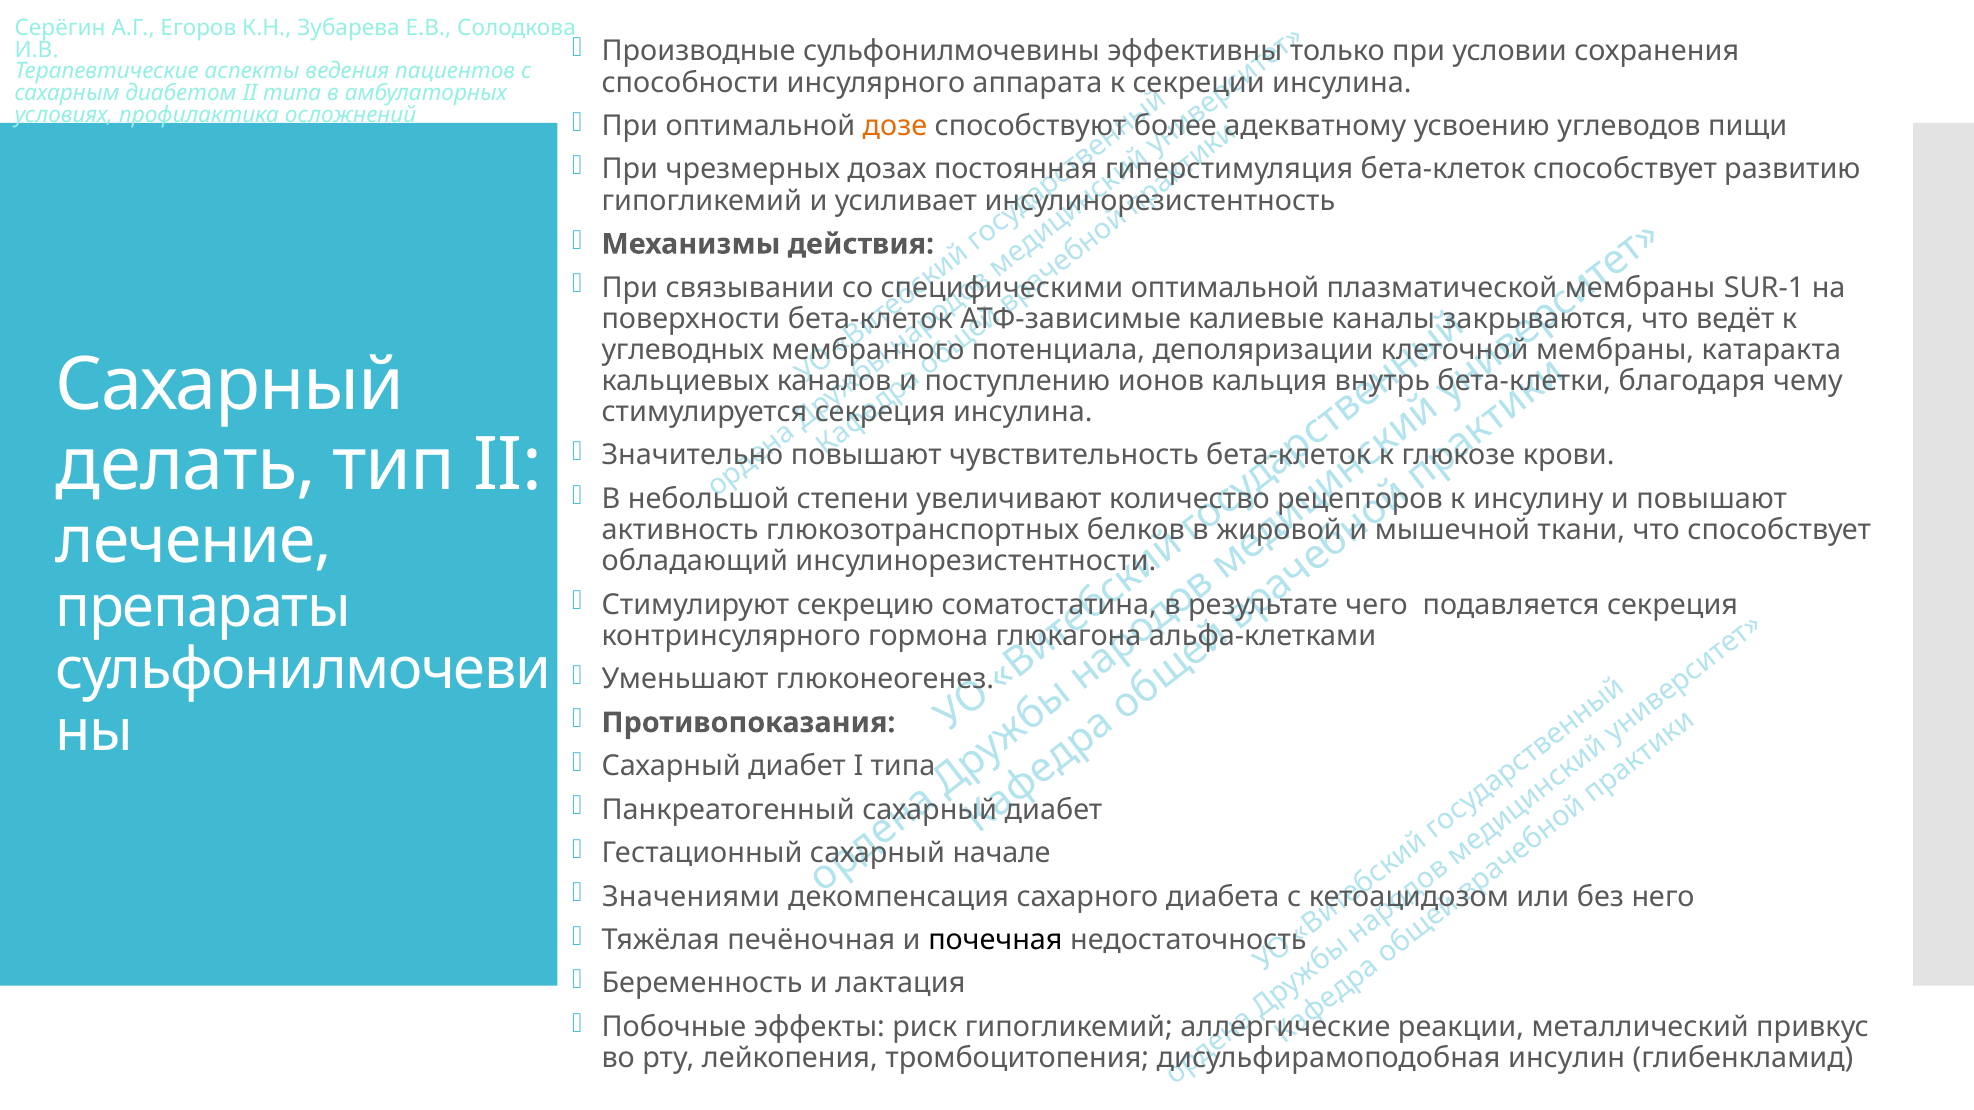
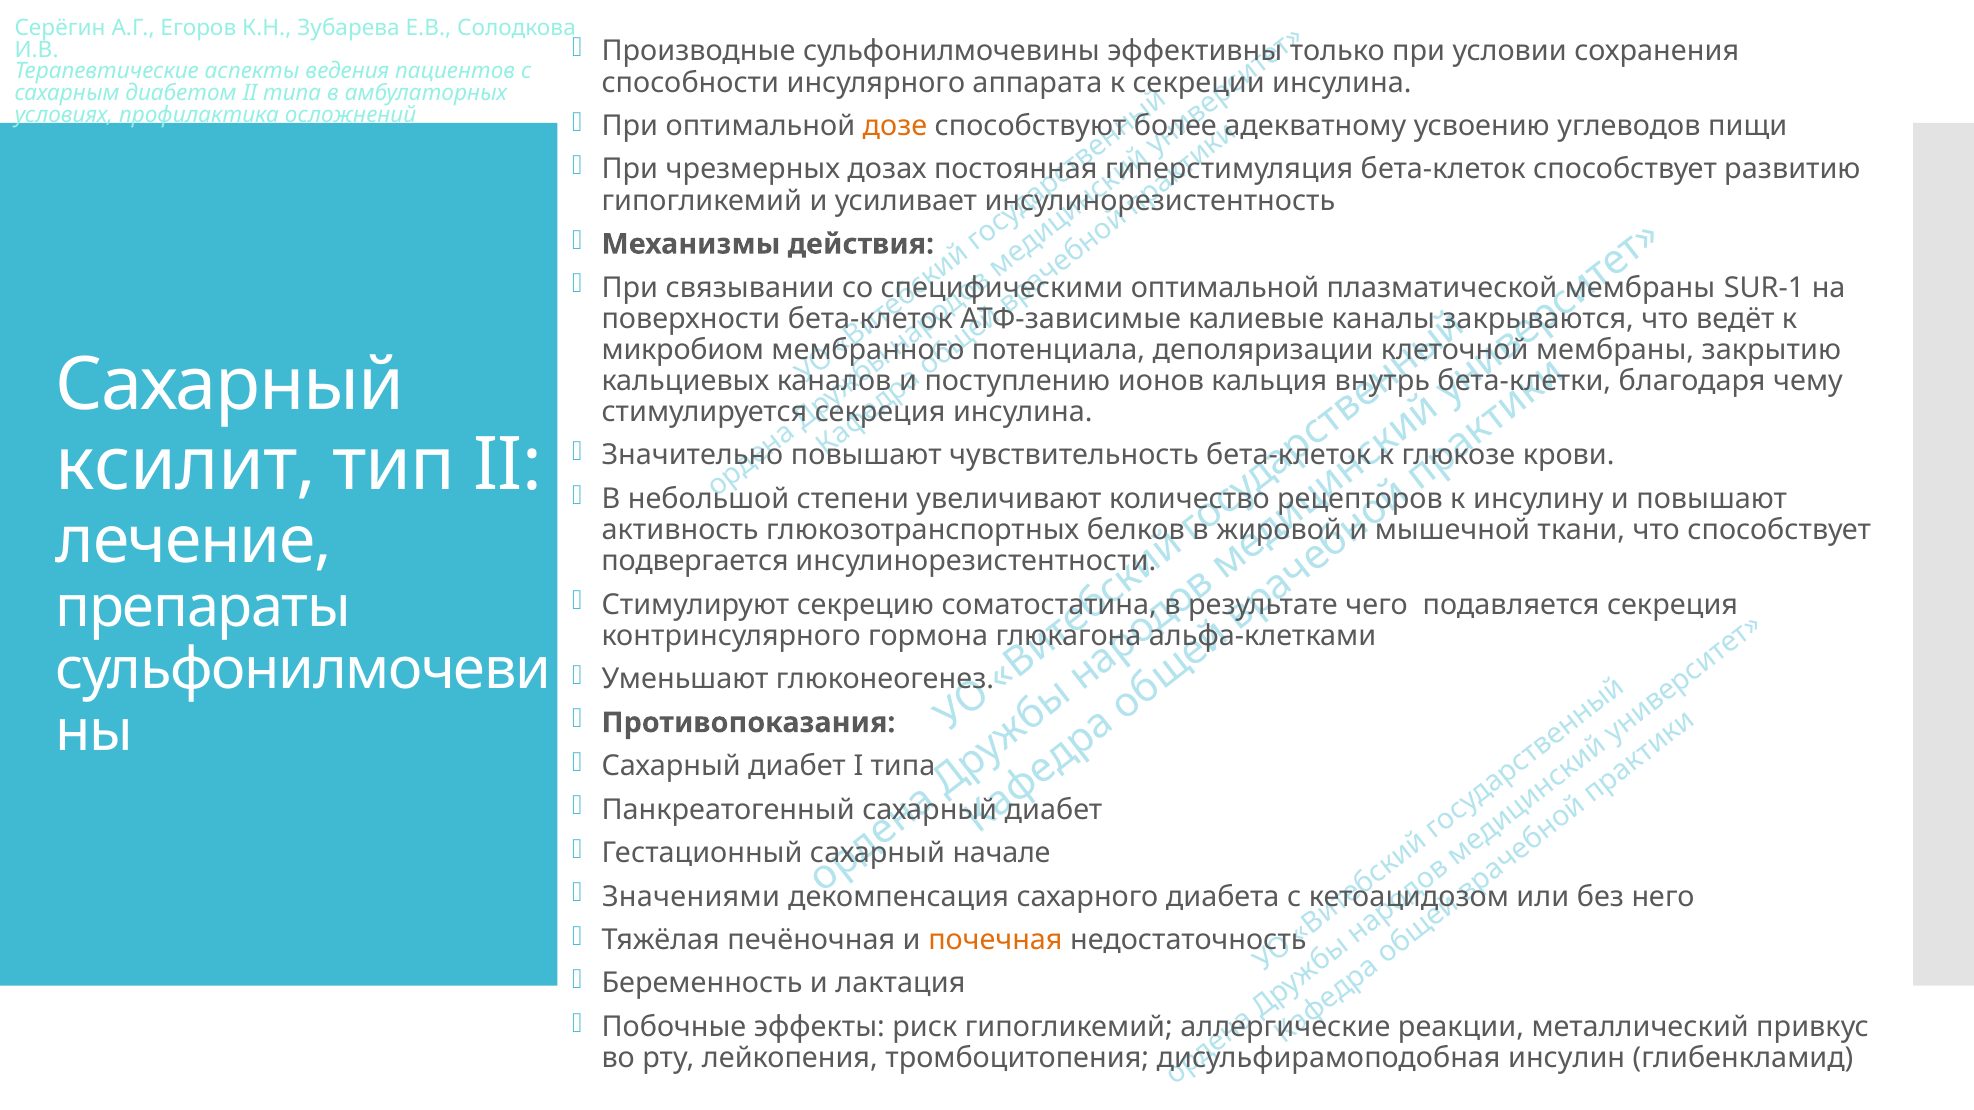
углеводных: углеводных -> микробиом
катаракта: катаракта -> закрытию
делать: делать -> ксилит
обладающий: обладающий -> подвергается
почечная colour: black -> orange
